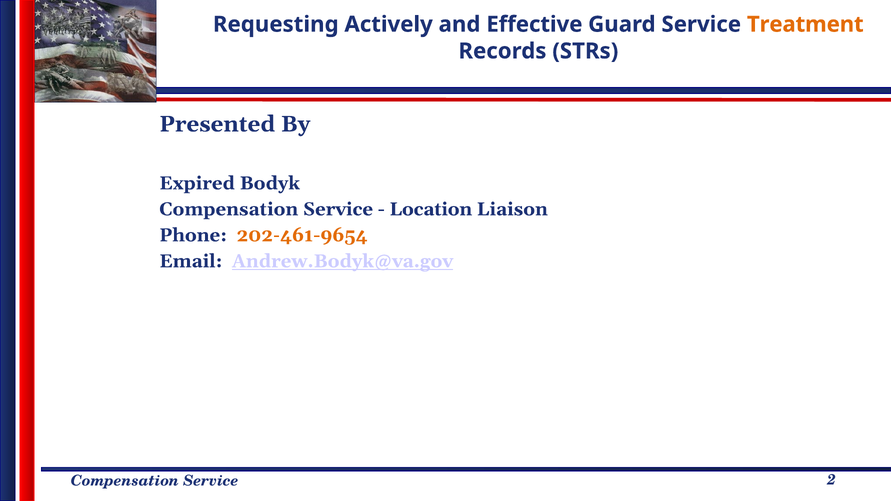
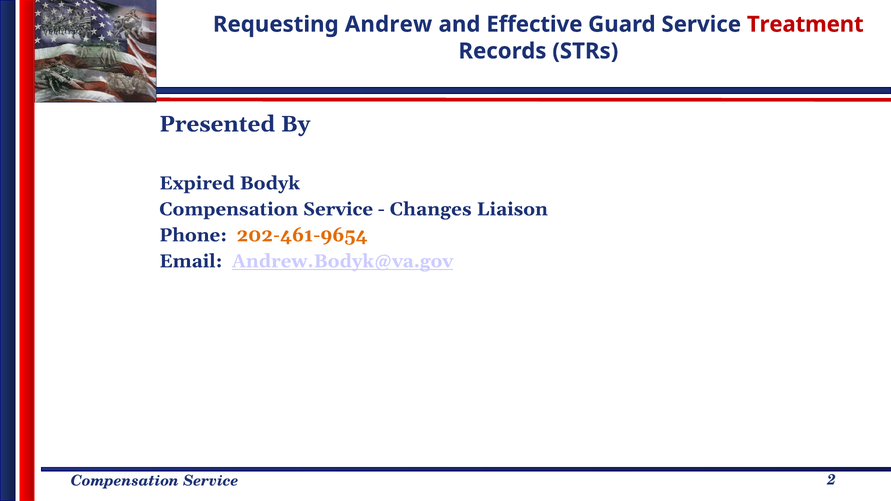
Actively: Actively -> Andrew
Treatment colour: orange -> red
Location: Location -> Changes
